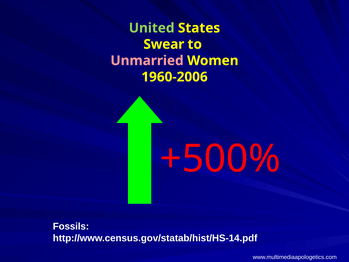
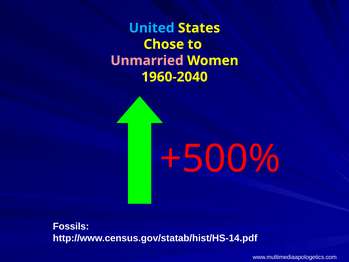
United colour: light green -> light blue
Swear: Swear -> Chose
1960-2006: 1960-2006 -> 1960-2040
